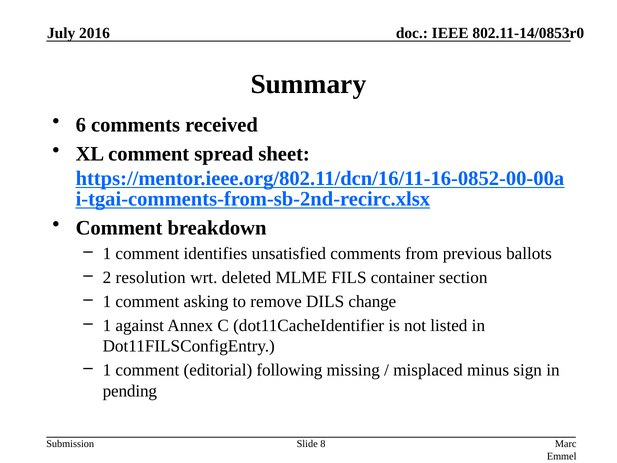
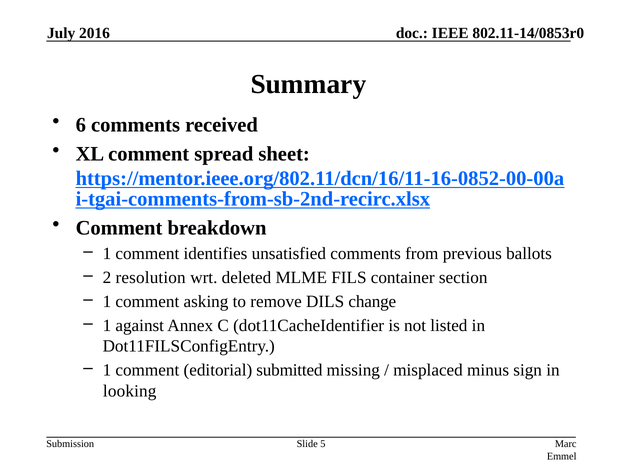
following: following -> submitted
pending: pending -> looking
8: 8 -> 5
